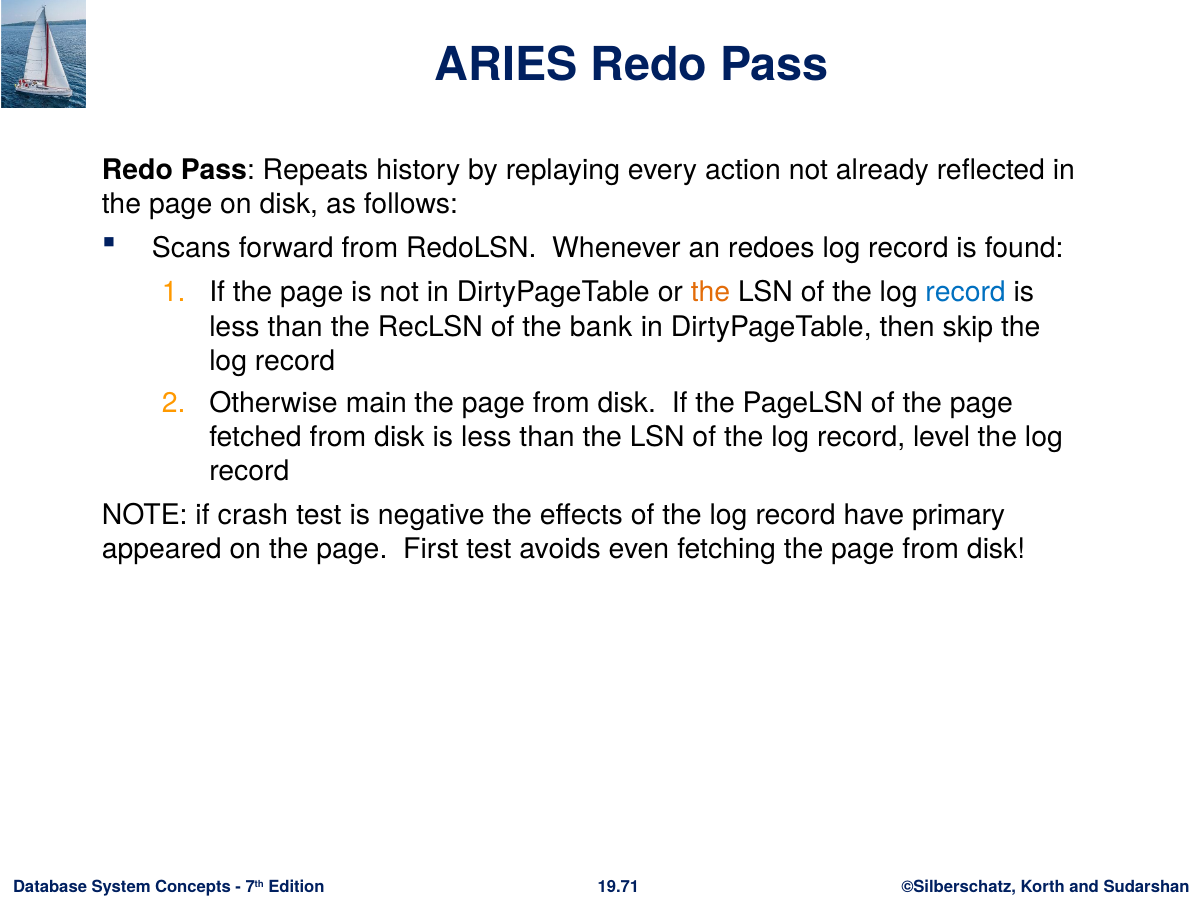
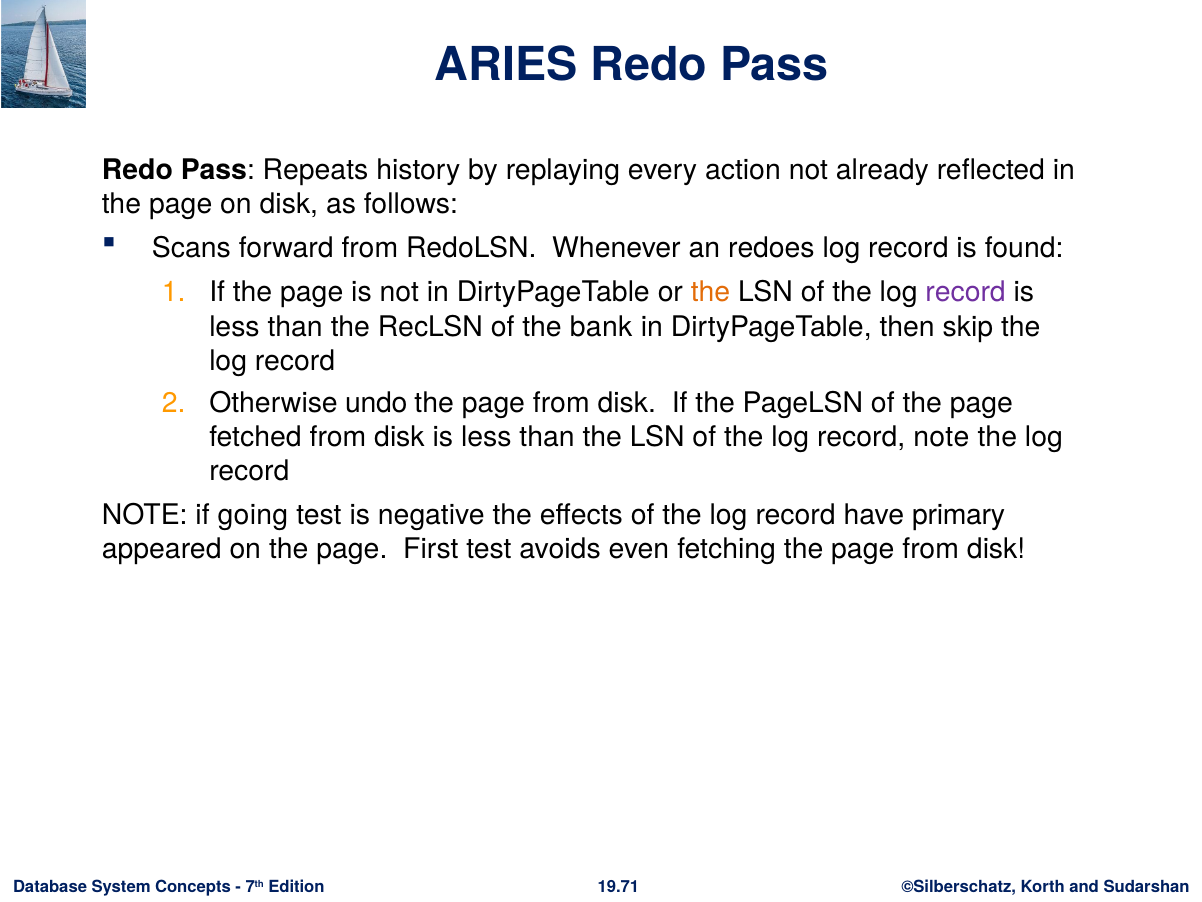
record at (966, 292) colour: blue -> purple
main: main -> undo
level at (942, 437): level -> note
crash: crash -> going
